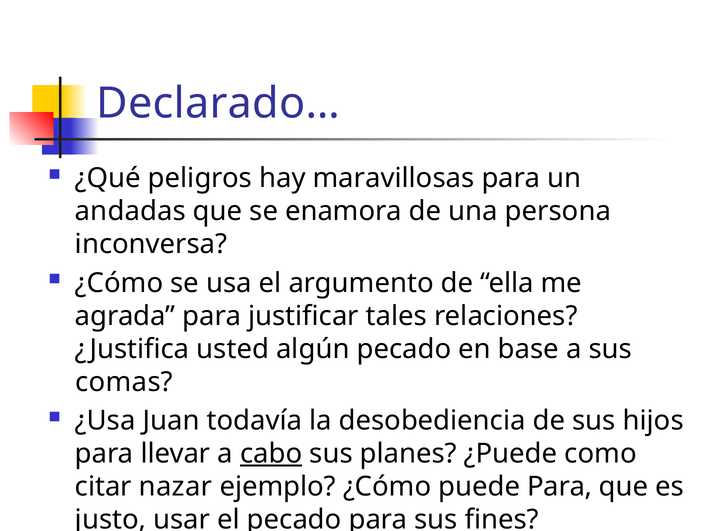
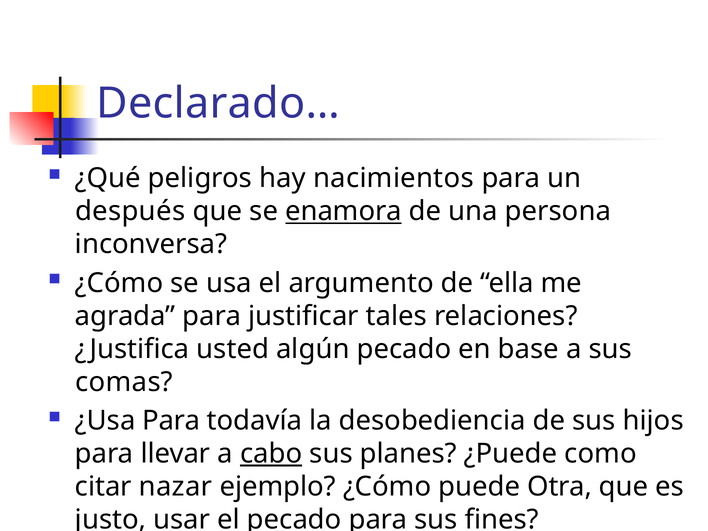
maravillosas: maravillosas -> nacimientos
andadas: andadas -> después
enamora underline: none -> present
¿Usa Juan: Juan -> Para
puede Para: Para -> Otra
